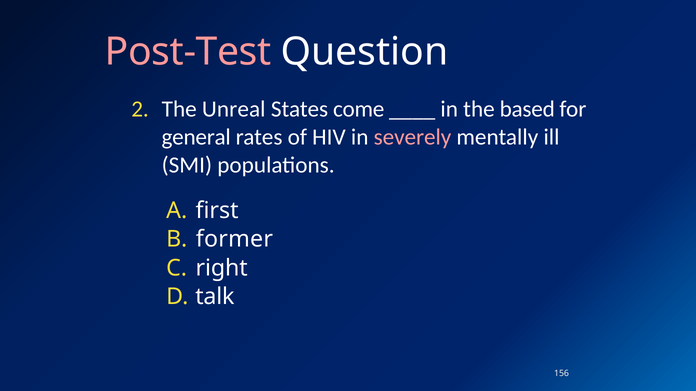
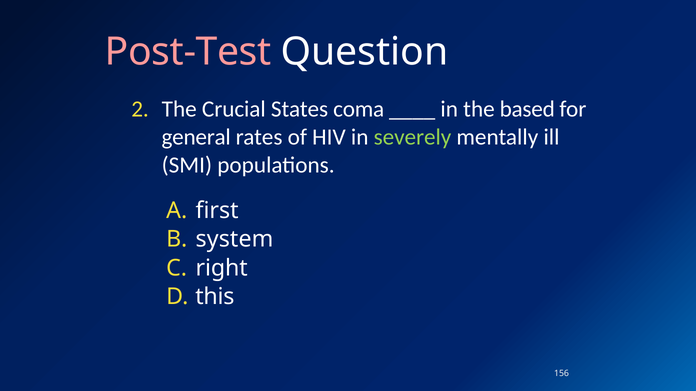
Unreal: Unreal -> Crucial
come: come -> coma
severely colour: pink -> light green
former: former -> system
talk: talk -> this
